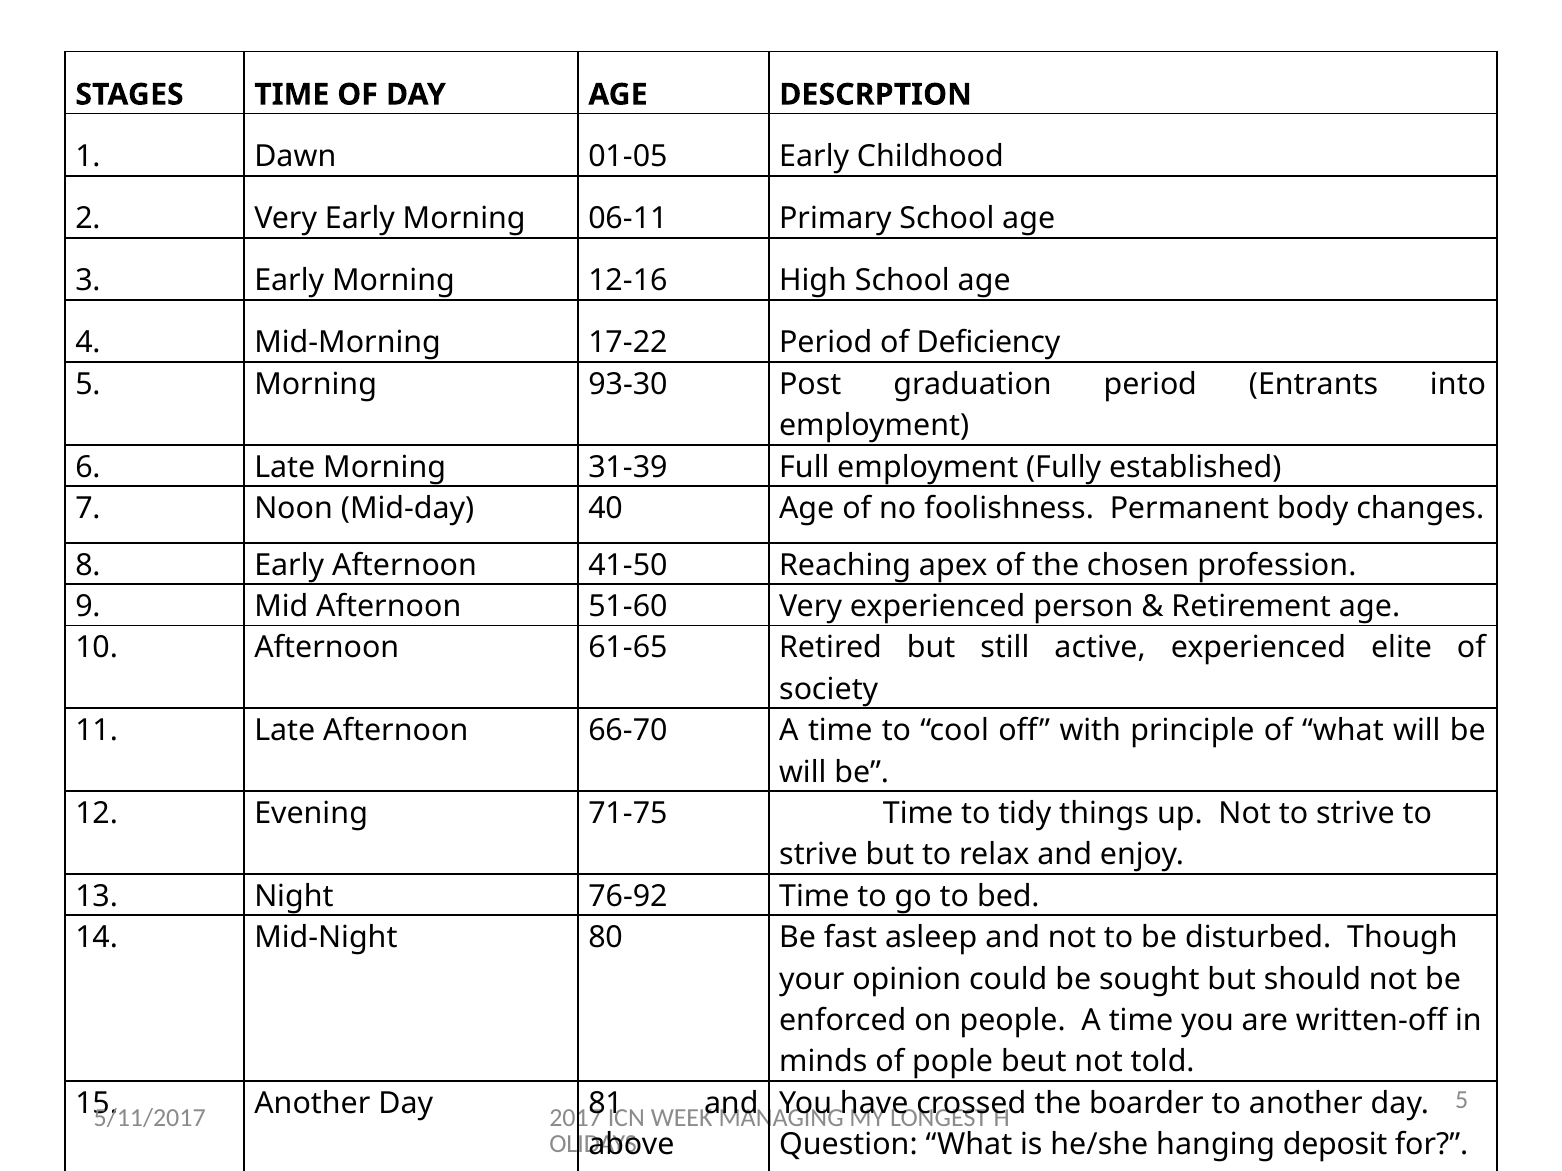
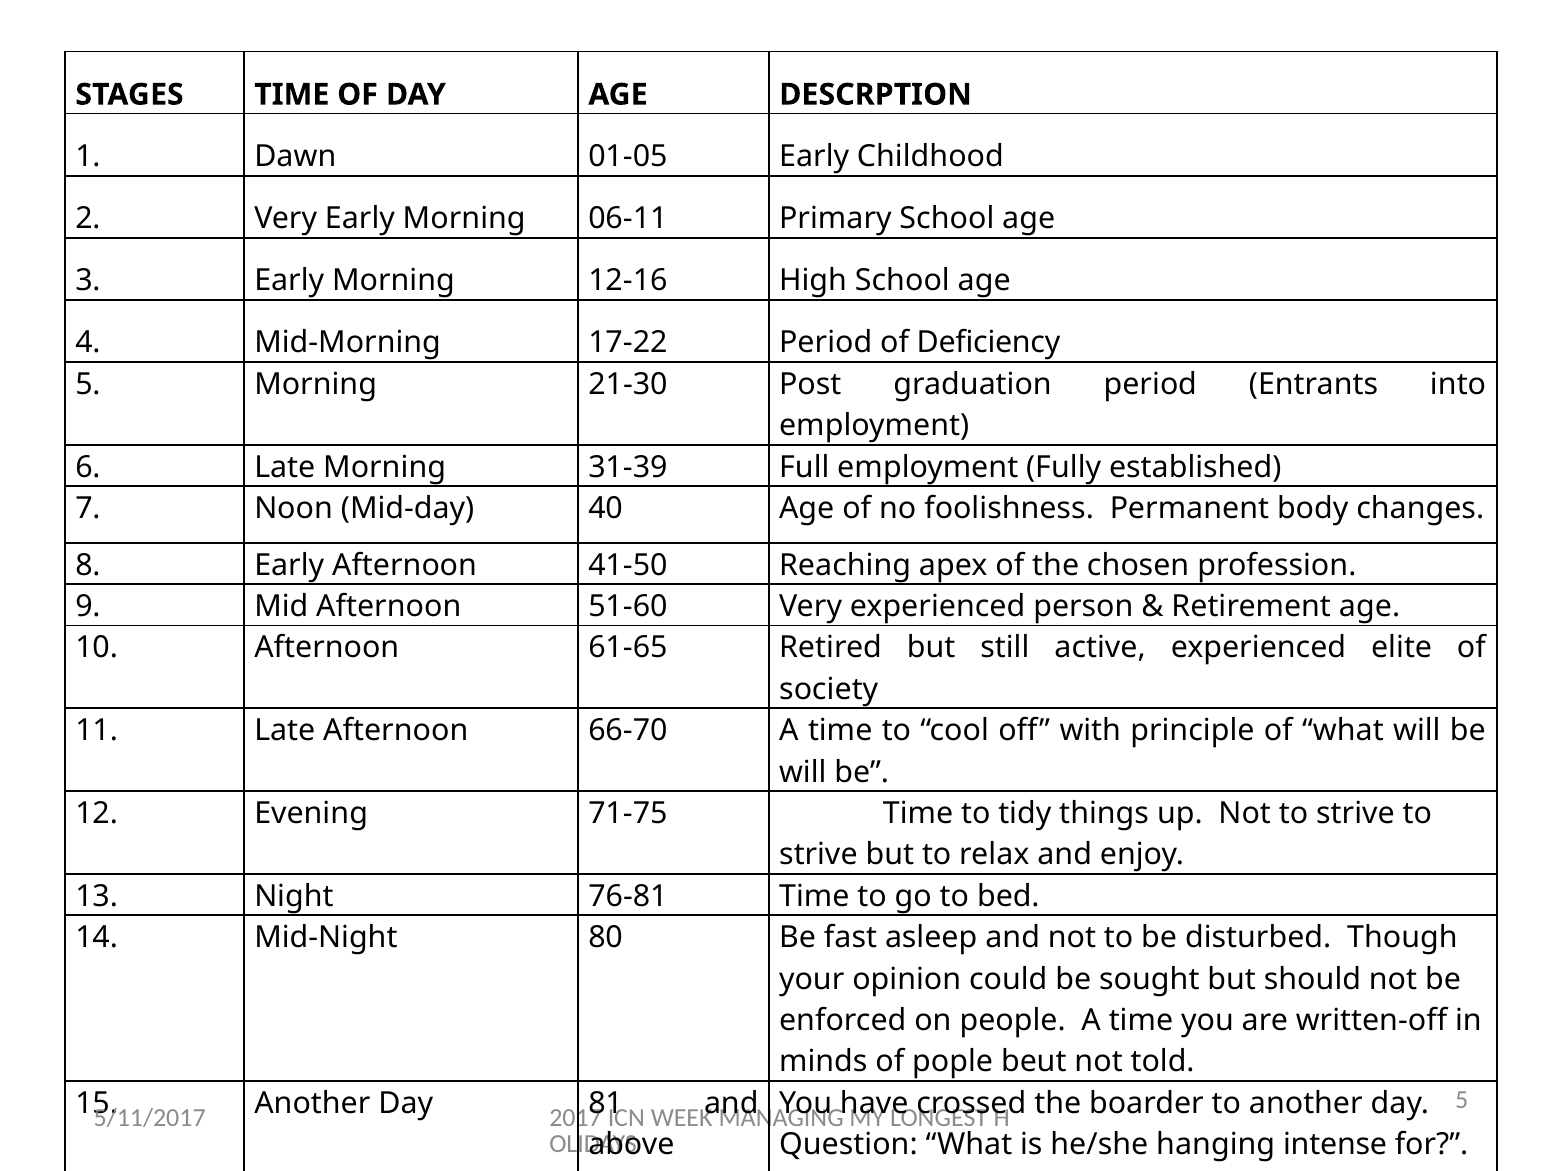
93-30: 93-30 -> 21-30
76-92: 76-92 -> 76-81
deposit: deposit -> intense
